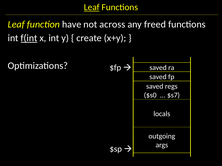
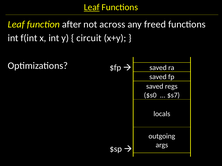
have: have -> after
f(int underline: present -> none
create: create -> circuit
